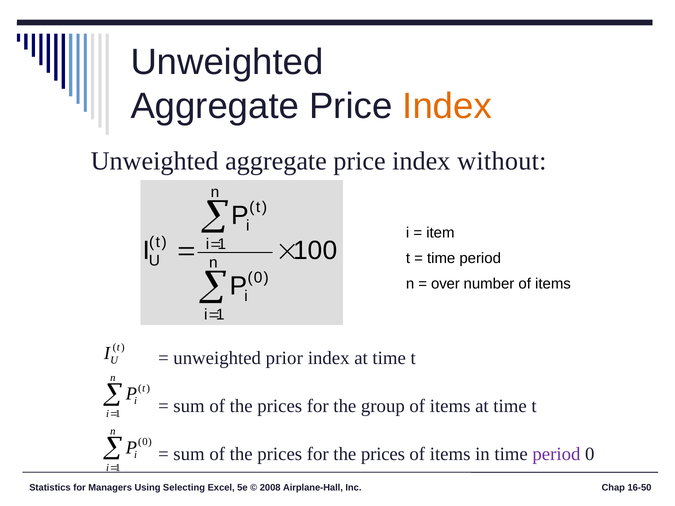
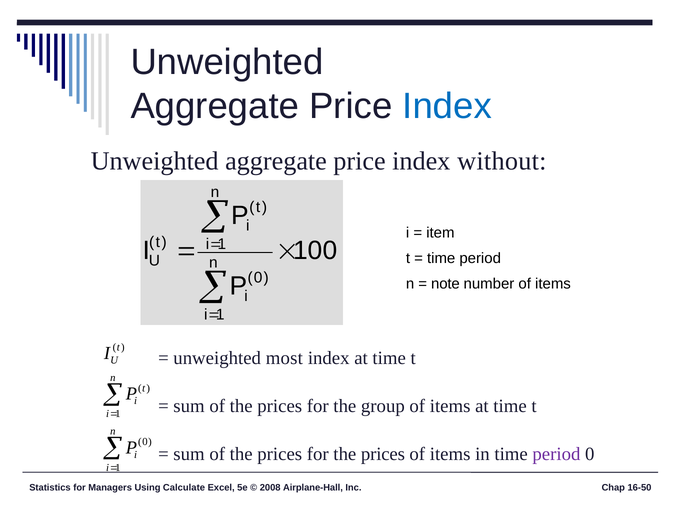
Index at (447, 106) colour: orange -> blue
over: over -> note
prior: prior -> most
Selecting: Selecting -> Calculate
